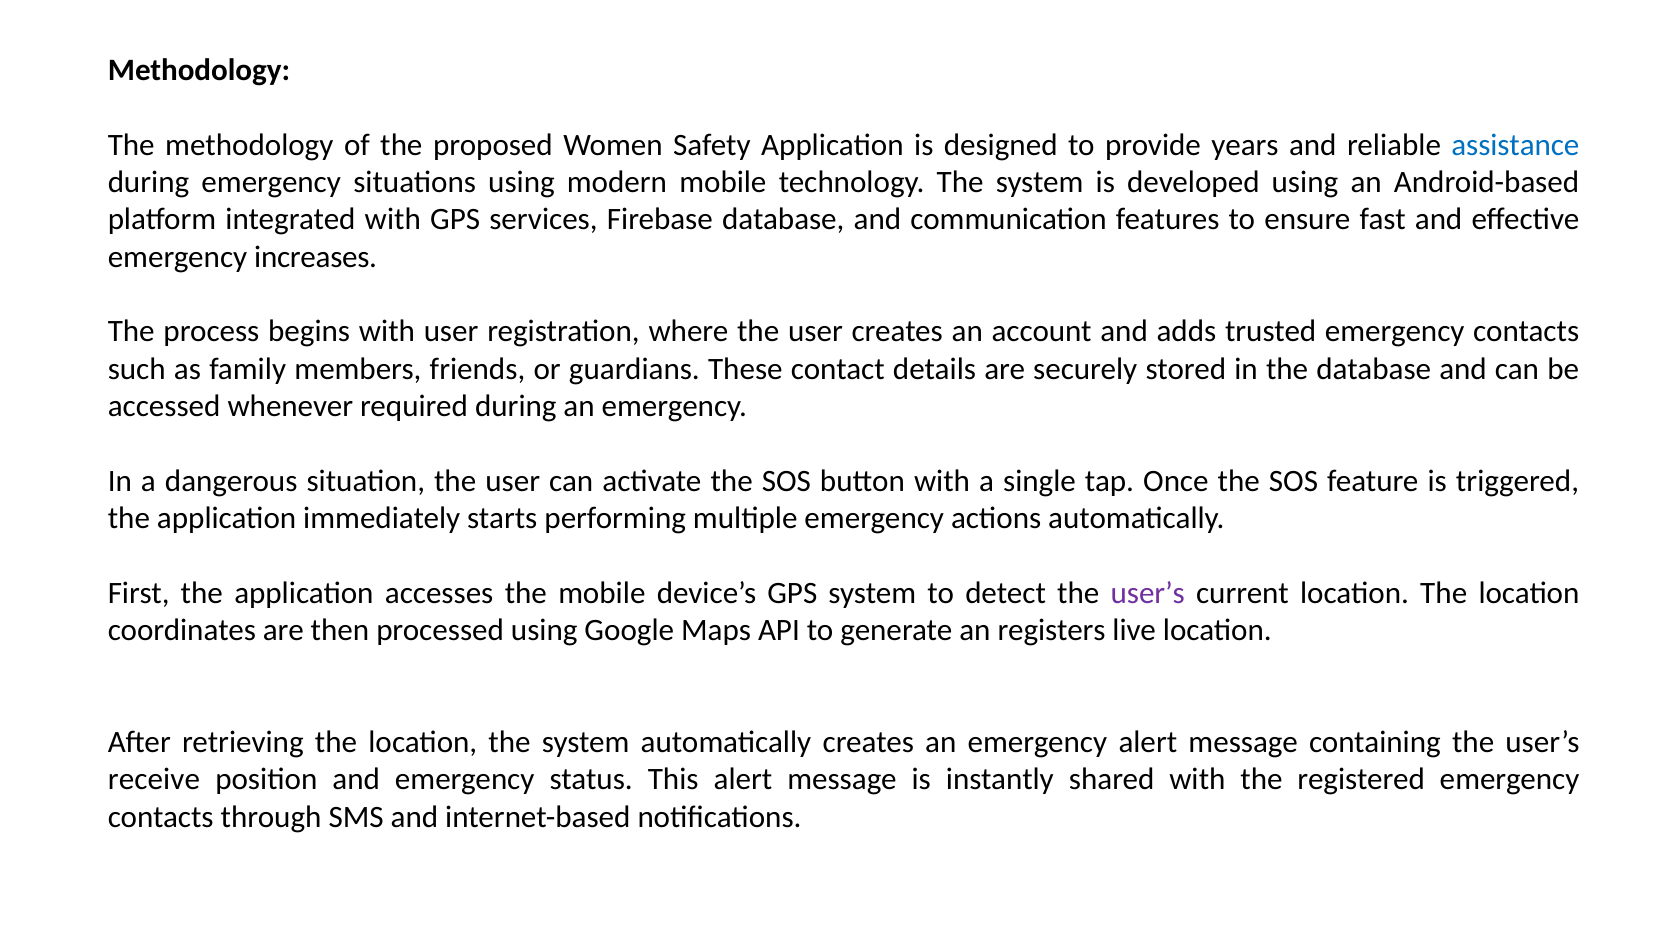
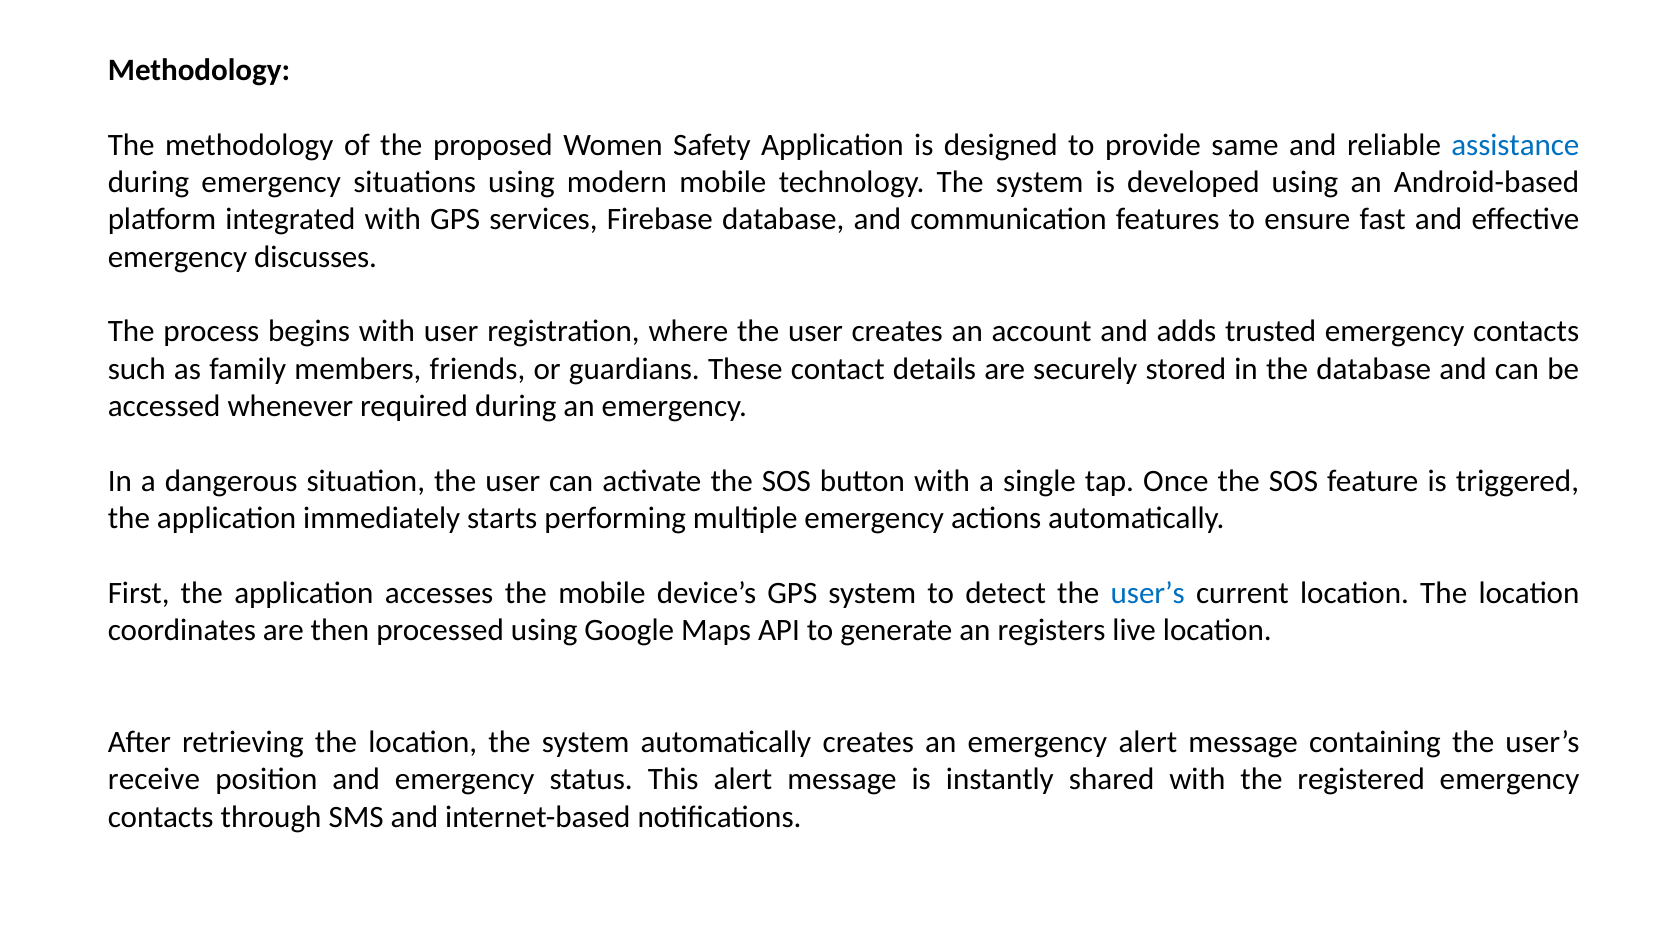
years: years -> same
increases: increases -> discusses
user’s at (1148, 593) colour: purple -> blue
